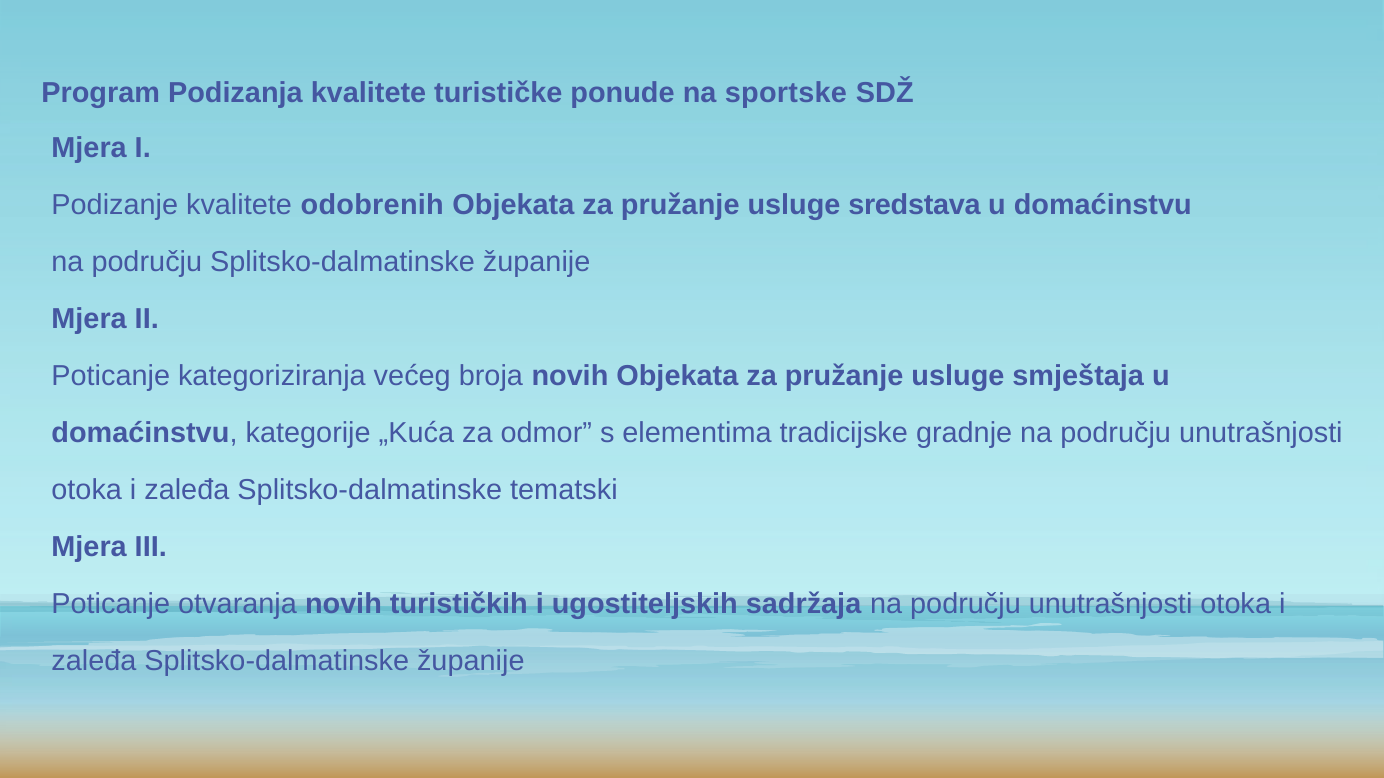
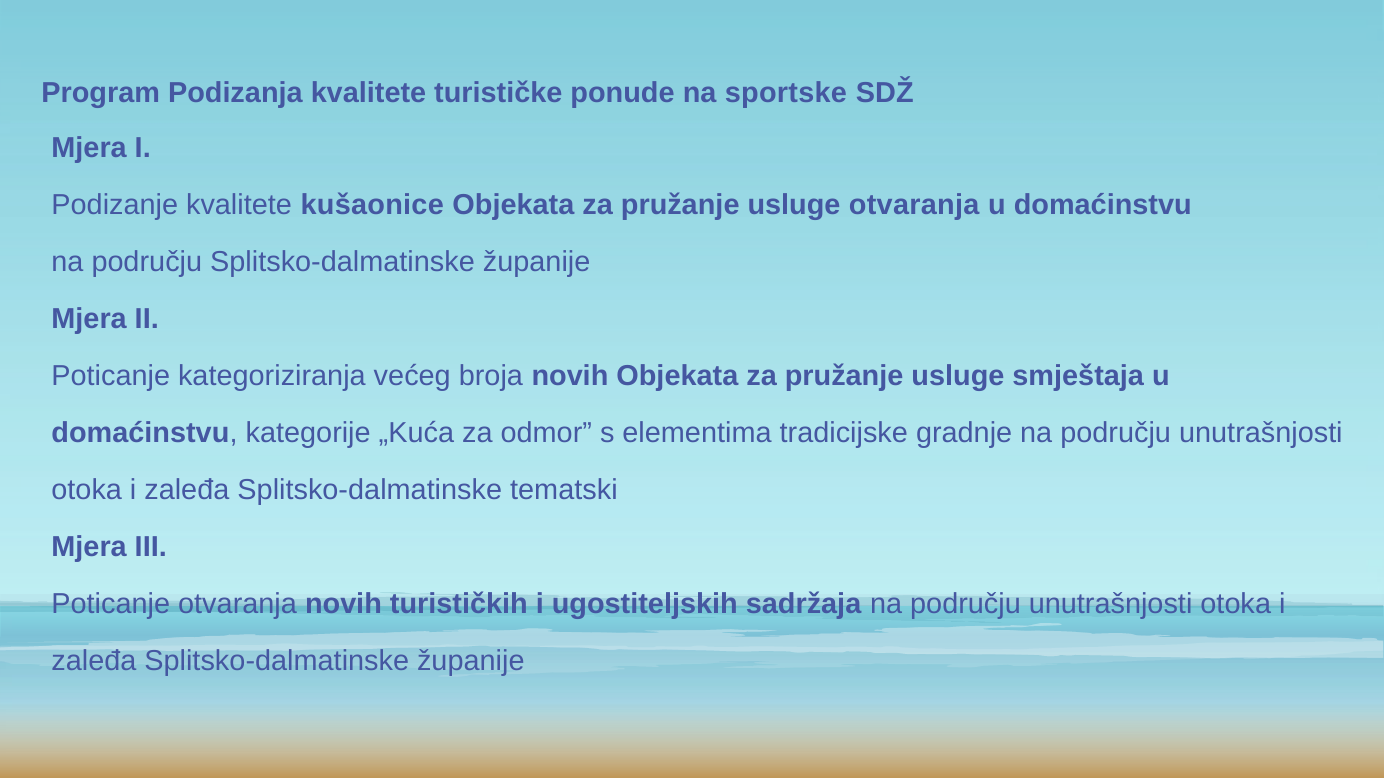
odobrenih: odobrenih -> kušaonice
usluge sredstava: sredstava -> otvaranja
